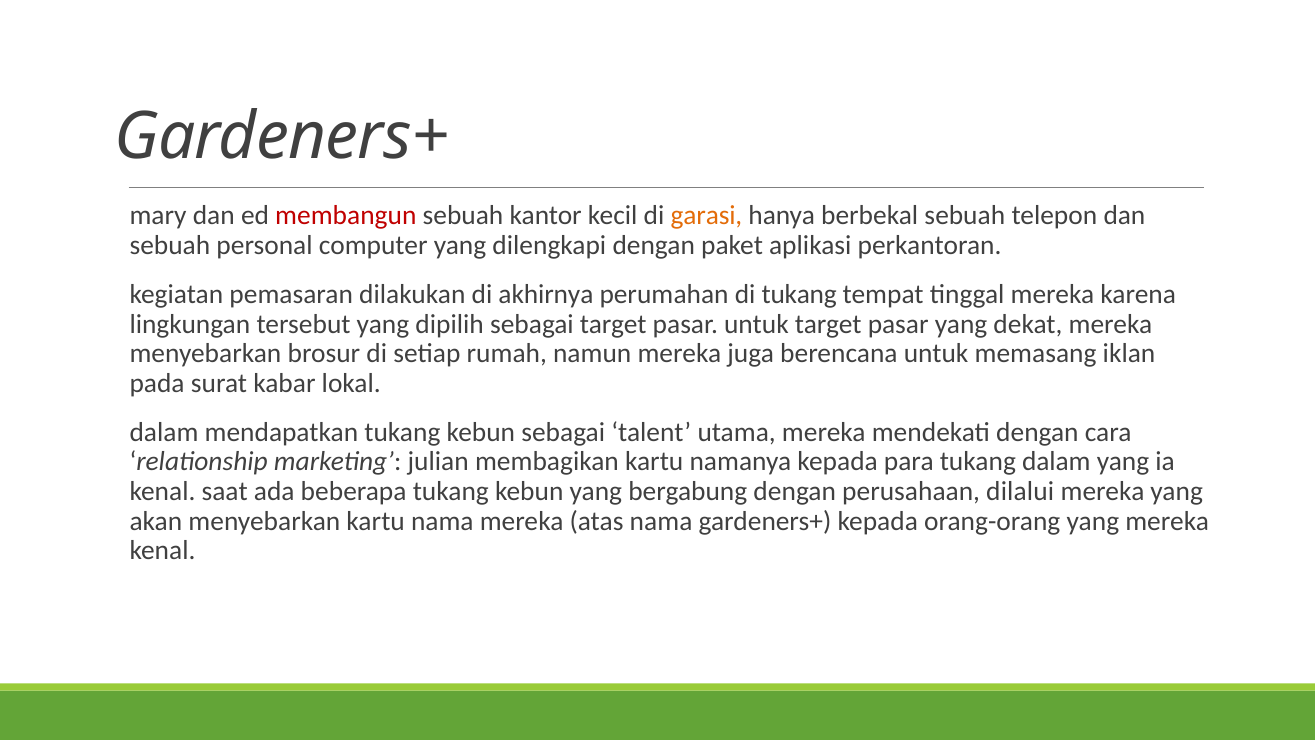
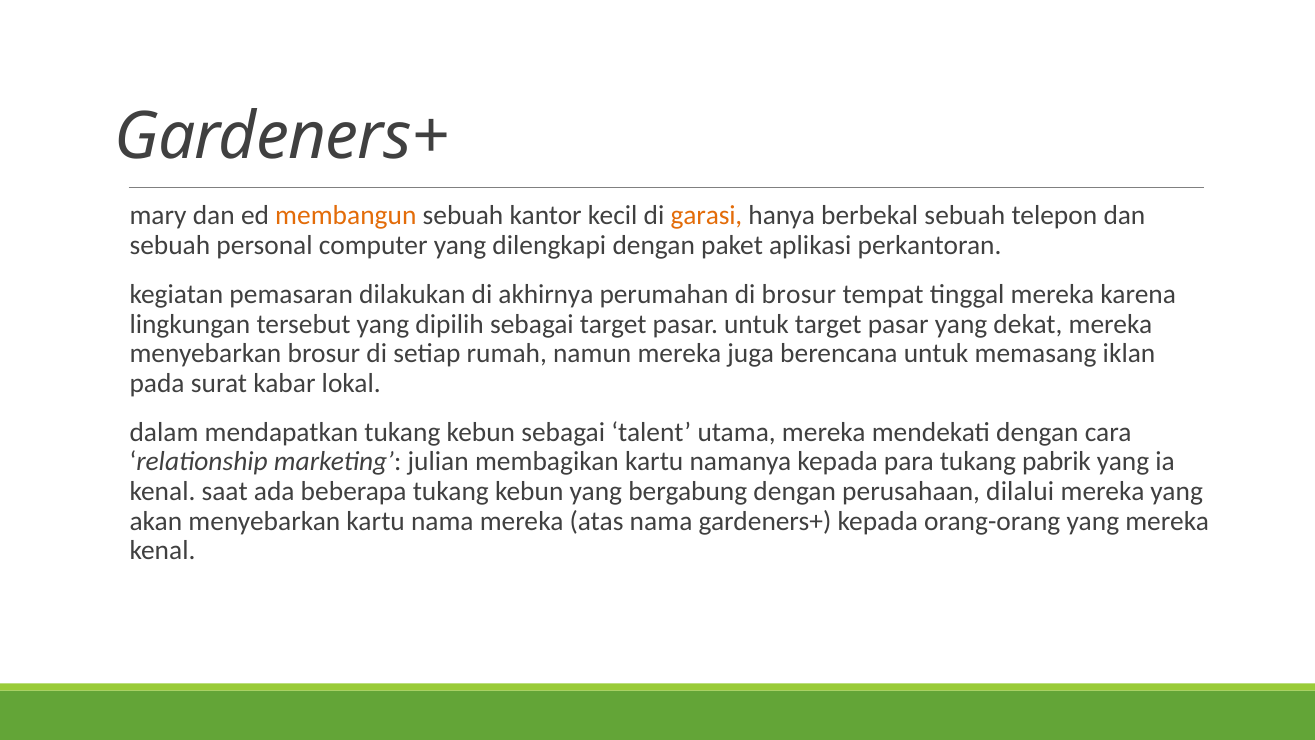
membangun colour: red -> orange
di tukang: tukang -> brosur
tukang dalam: dalam -> pabrik
